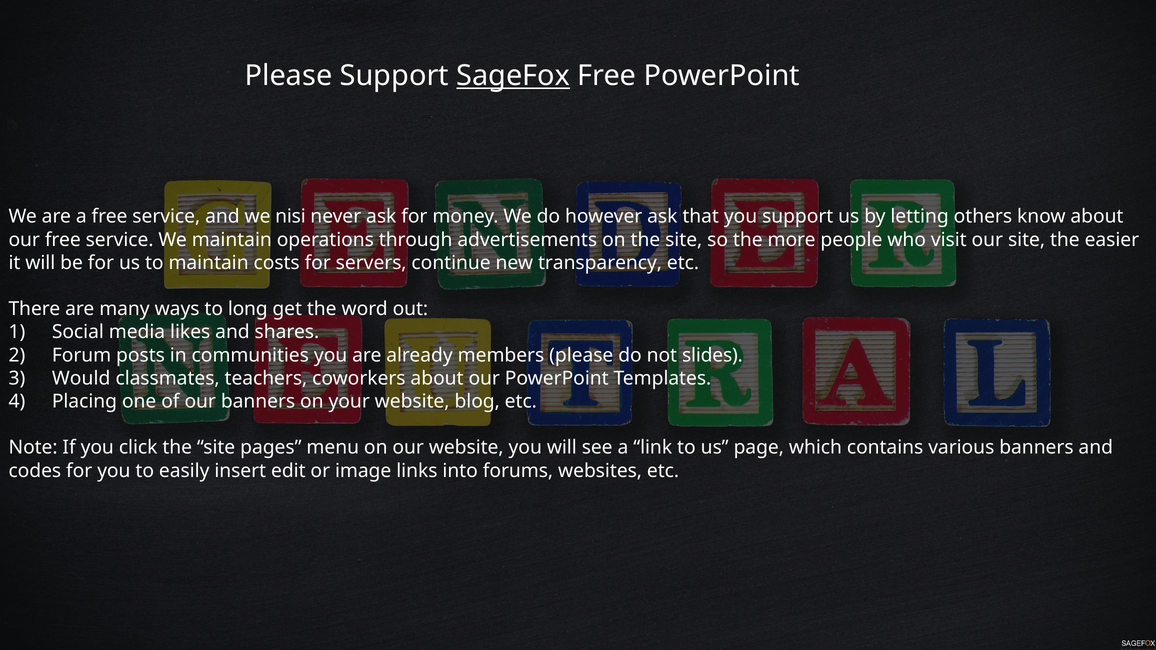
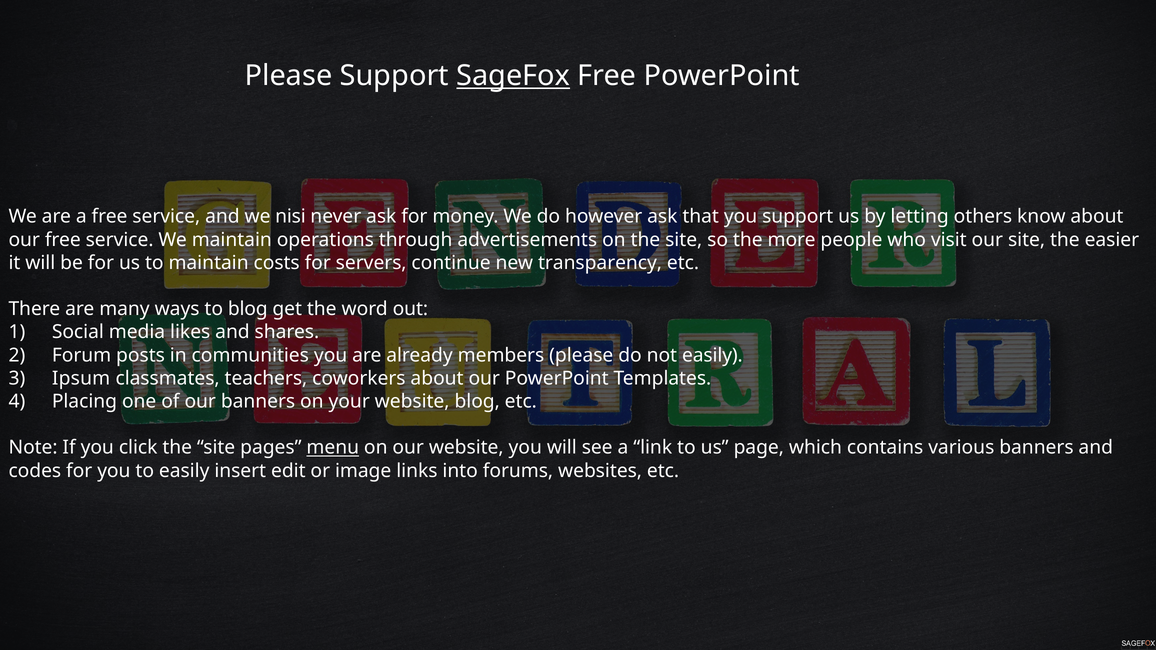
to long: long -> blog
not slides: slides -> easily
Would: Would -> Ipsum
menu underline: none -> present
